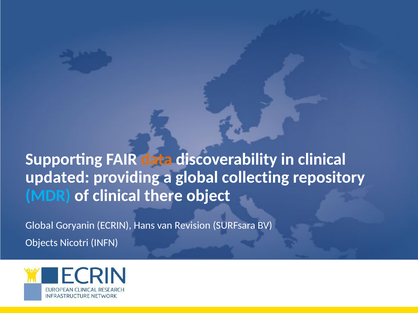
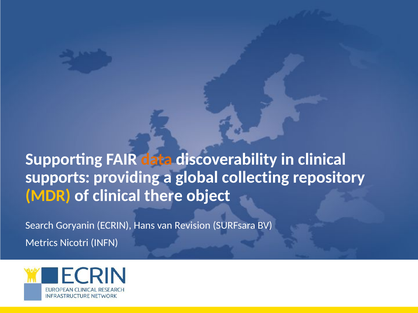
updated: updated -> supports
MDR colour: light blue -> yellow
Global at (39, 226): Global -> Search
Objects: Objects -> Metrics
